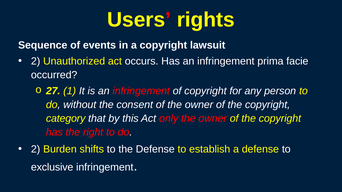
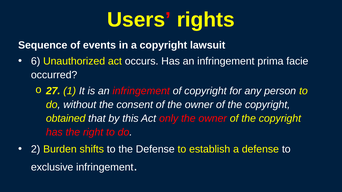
2 at (36, 61): 2 -> 6
category: category -> obtained
